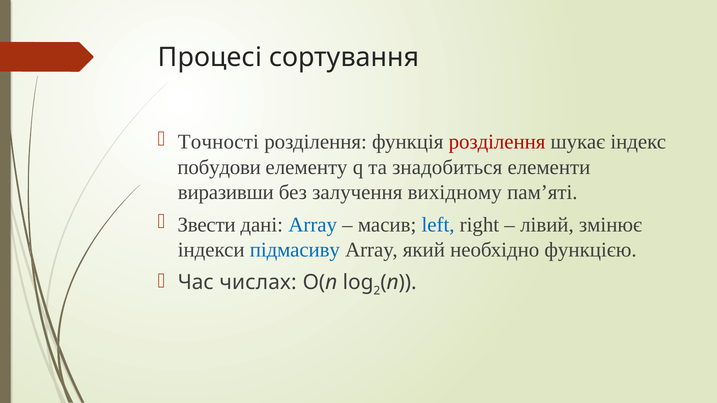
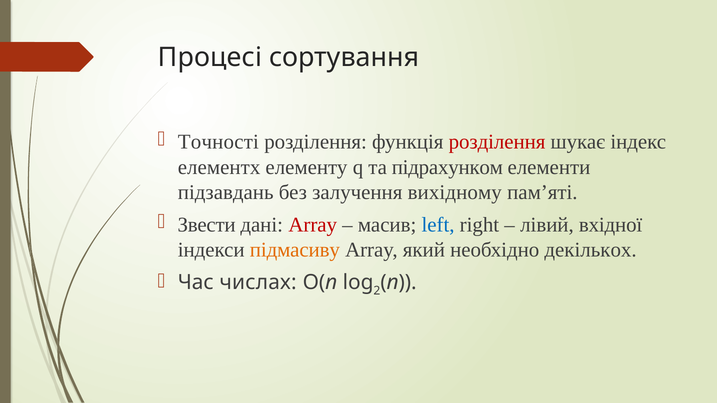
побудови: побудови -> елементх
знадобиться: знадобиться -> підрахунком
виразивши: виразивши -> підзавдань
Array at (313, 225) colour: blue -> red
змінює: змінює -> вхідної
підмасиву colour: blue -> orange
функцією: функцією -> декількох
